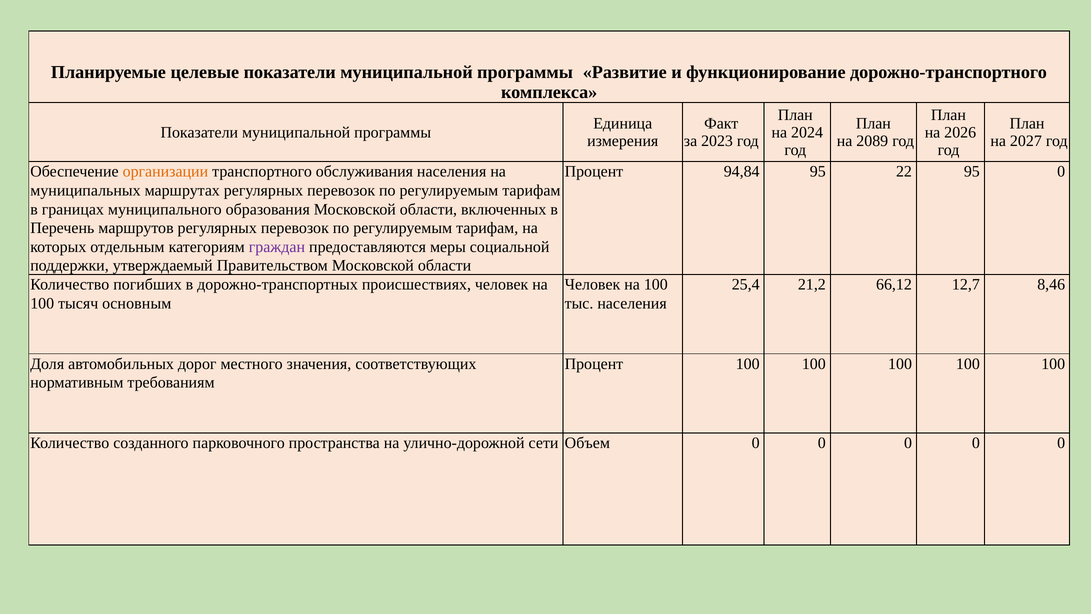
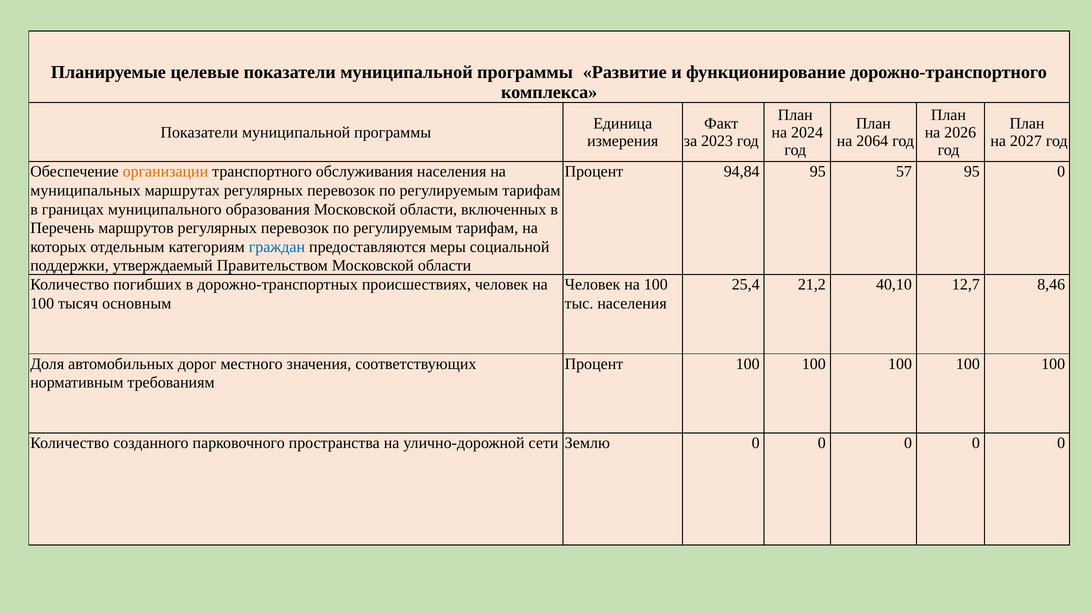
2089: 2089 -> 2064
22: 22 -> 57
граждан colour: purple -> blue
66,12: 66,12 -> 40,10
Объем: Объем -> Землю
